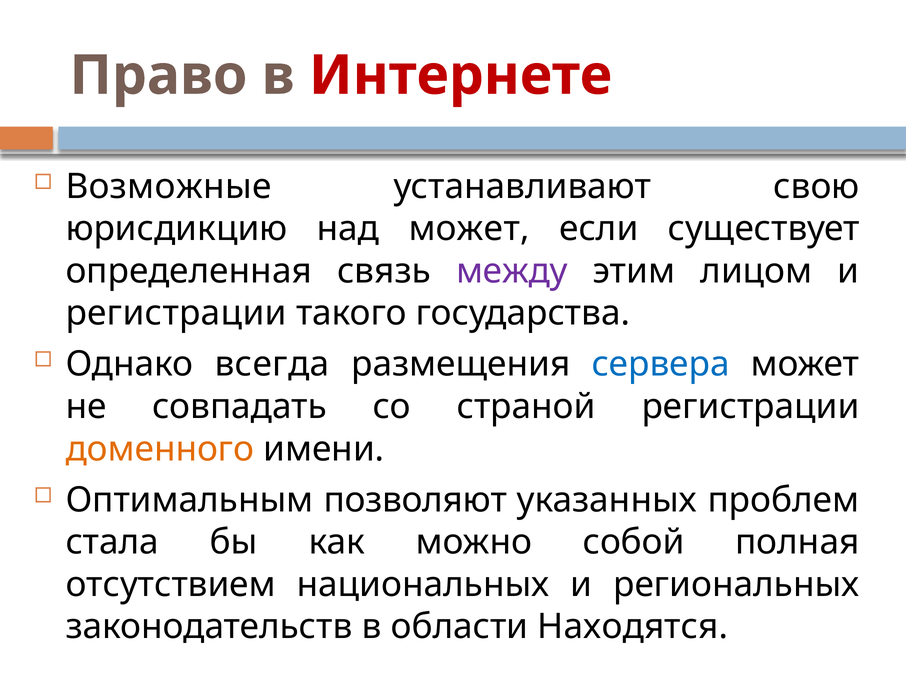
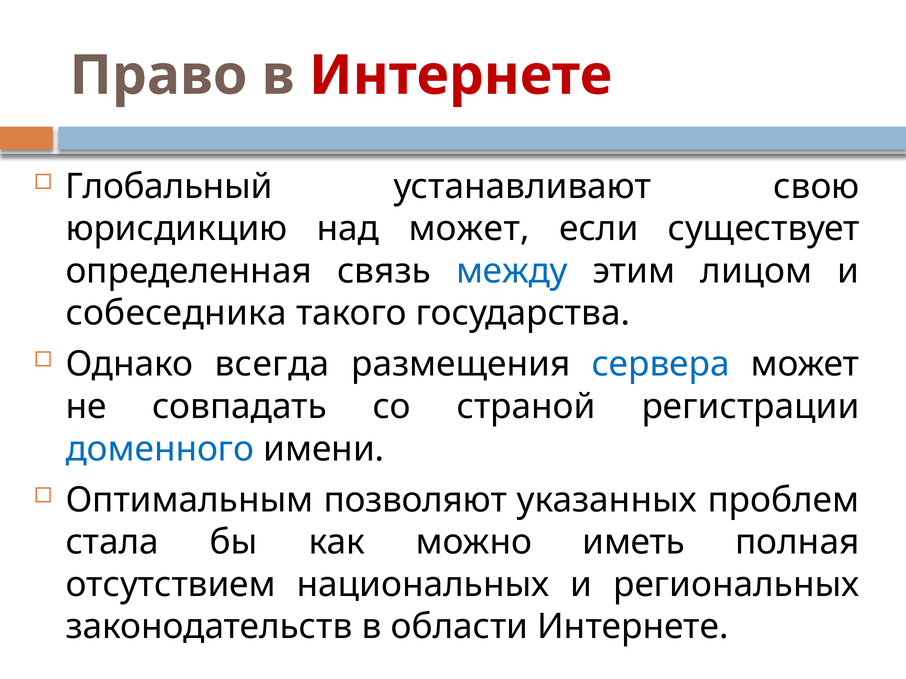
Возможные: Возможные -> Глобальный
между colour: purple -> blue
регистрации at (176, 314): регистрации -> собеседника
доменного colour: orange -> blue
собой: собой -> иметь
области Находятся: Находятся -> Интернете
